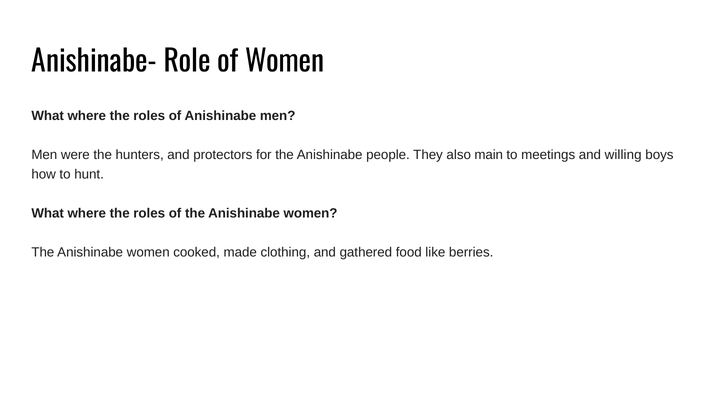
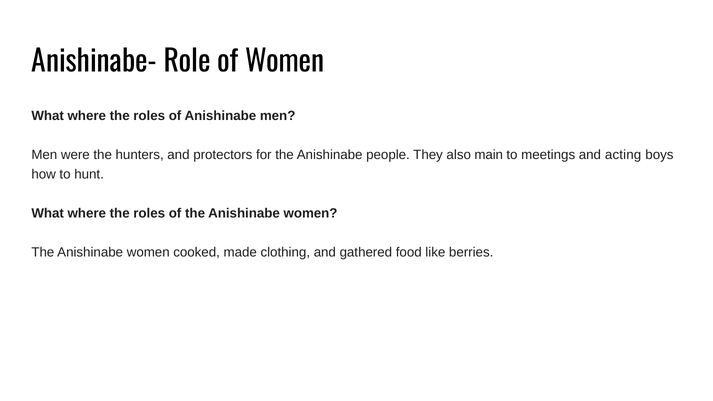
willing: willing -> acting
